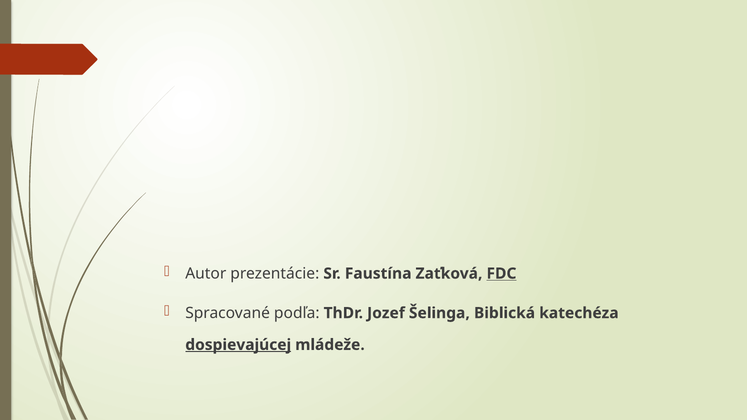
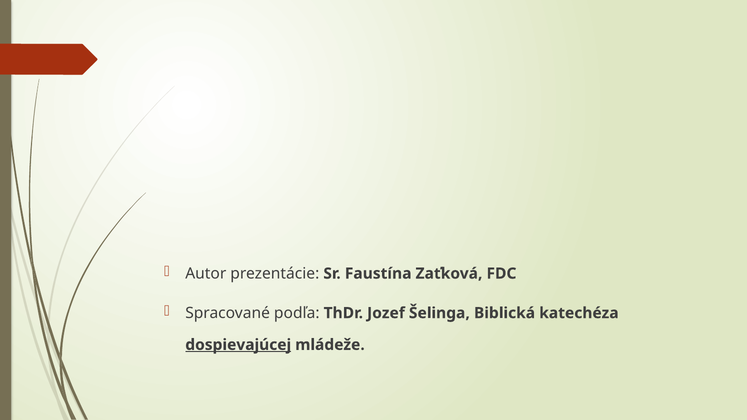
FDC underline: present -> none
